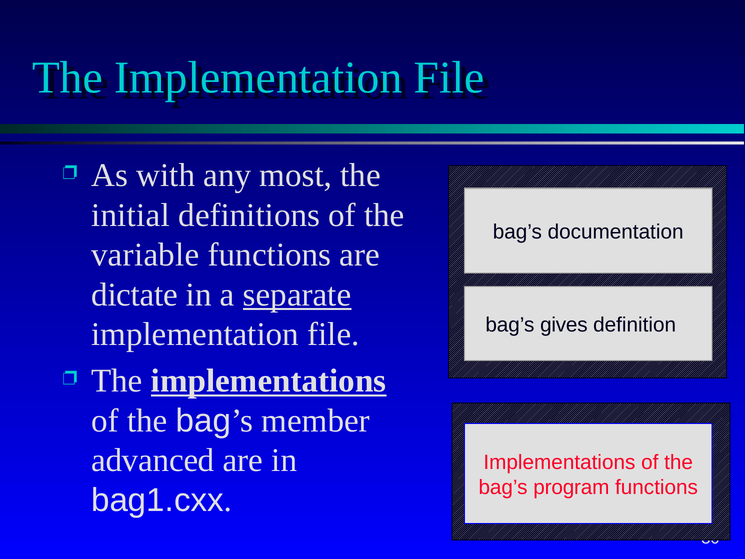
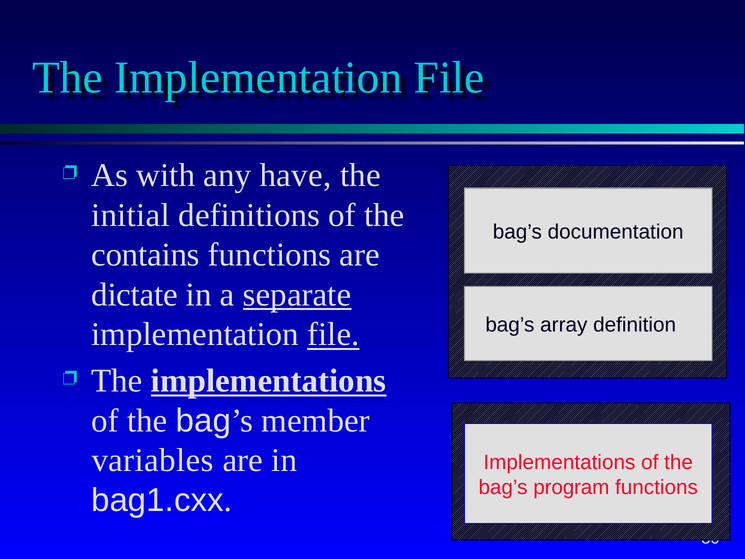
most: most -> have
variable: variable -> contains
gives: gives -> array
file at (333, 334) underline: none -> present
advanced: advanced -> variables
